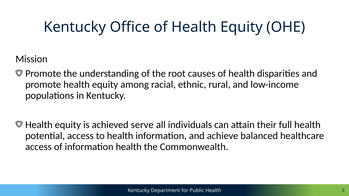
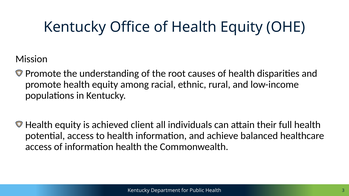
serve: serve -> client
